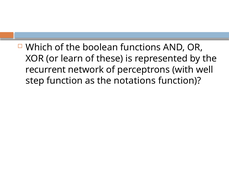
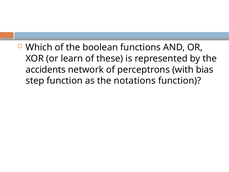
recurrent: recurrent -> accidents
well: well -> bias
